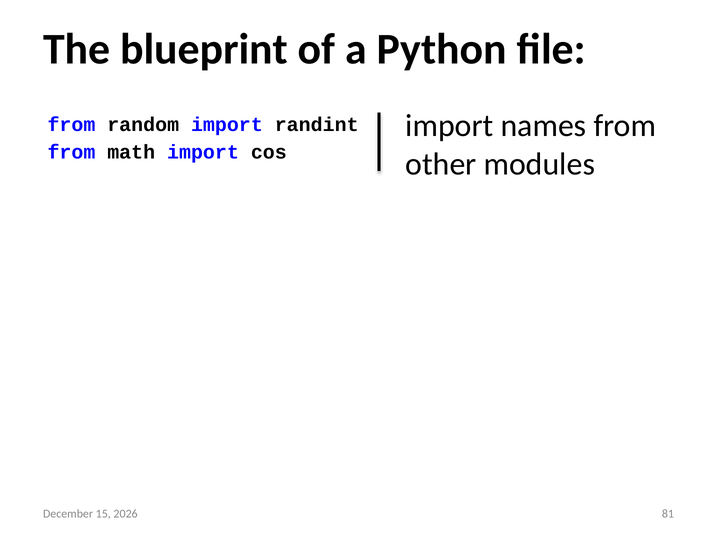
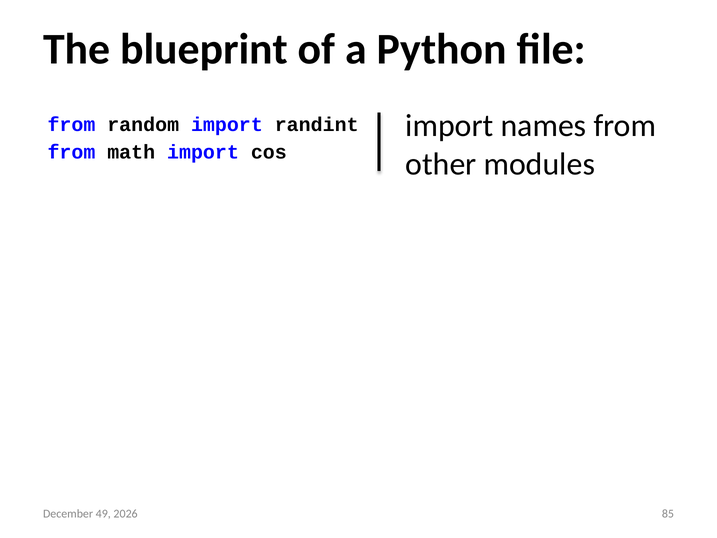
15: 15 -> 49
81: 81 -> 85
